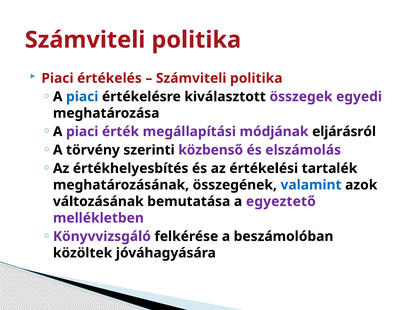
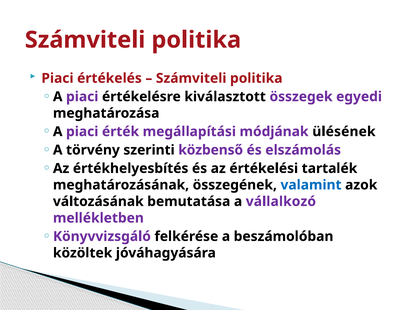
piaci at (82, 97) colour: blue -> purple
eljárásról: eljárásról -> ülésének
egyeztető: egyeztető -> vállalkozó
